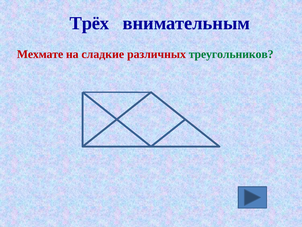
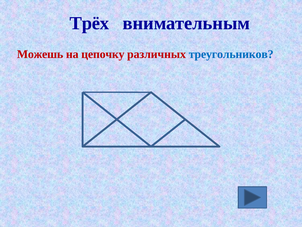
Мехмате: Мехмате -> Можешь
сладкие: сладкие -> цепочку
треугольников colour: green -> blue
